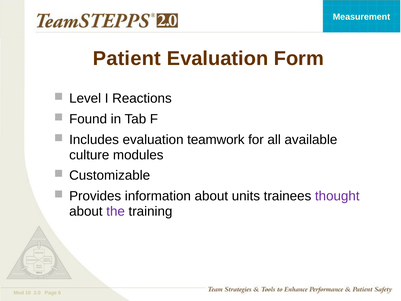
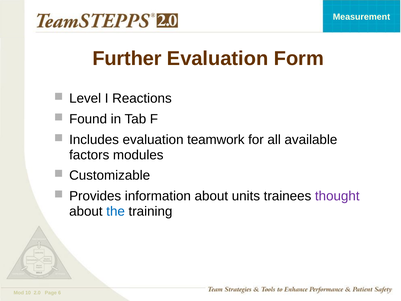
Patient: Patient -> Further
culture: culture -> factors
the colour: purple -> blue
